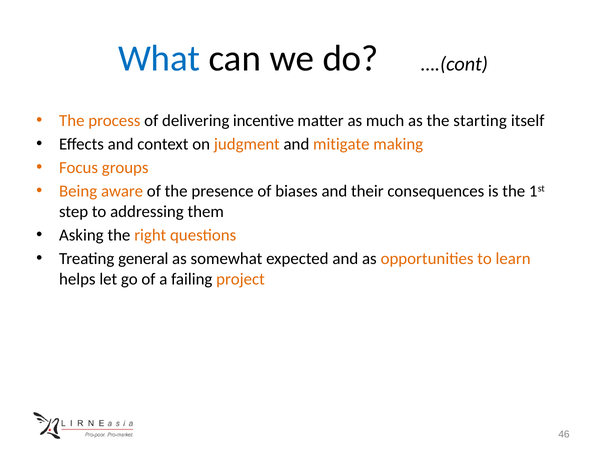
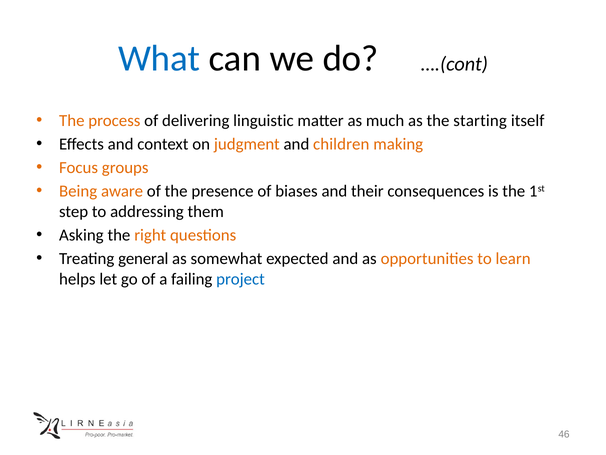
incentive: incentive -> linguistic
mitigate: mitigate -> children
project colour: orange -> blue
